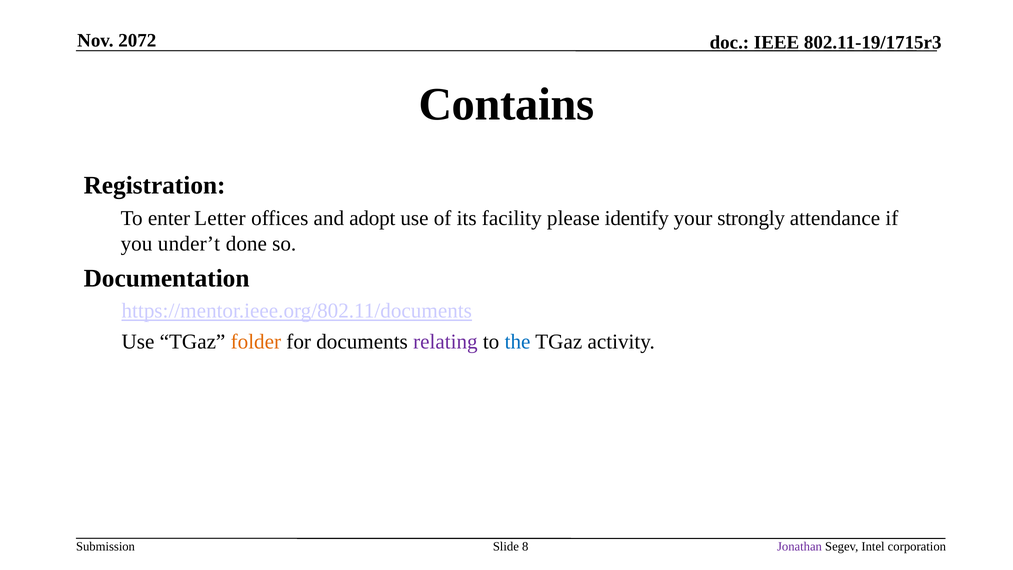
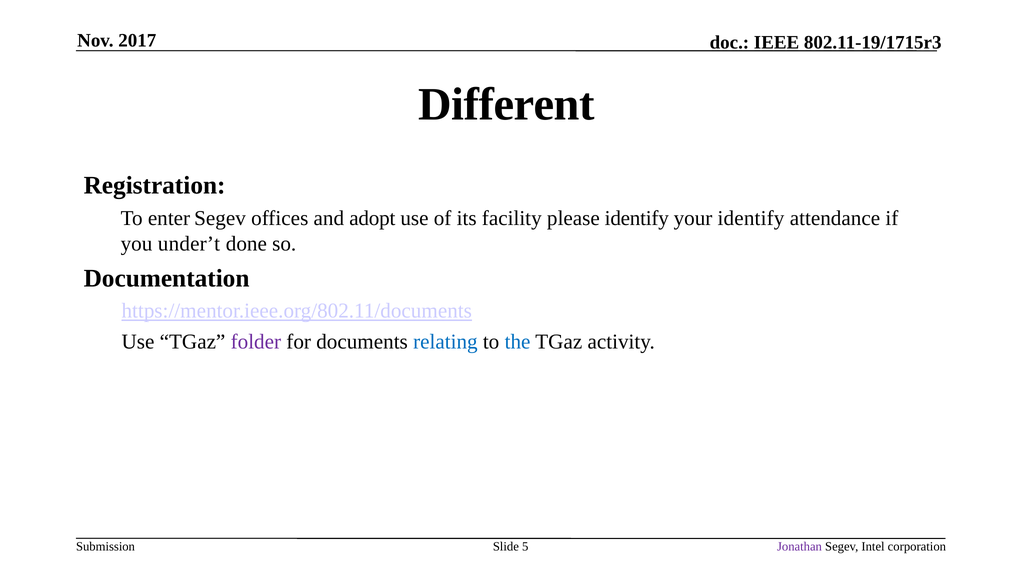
2072: 2072 -> 2017
Contains: Contains -> Different
enter Letter: Letter -> Segev
your strongly: strongly -> identify
folder colour: orange -> purple
relating colour: purple -> blue
8: 8 -> 5
